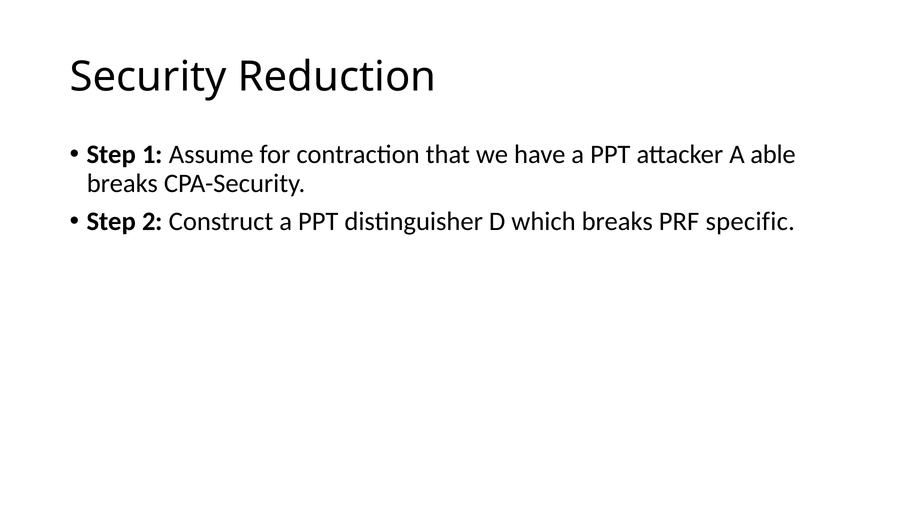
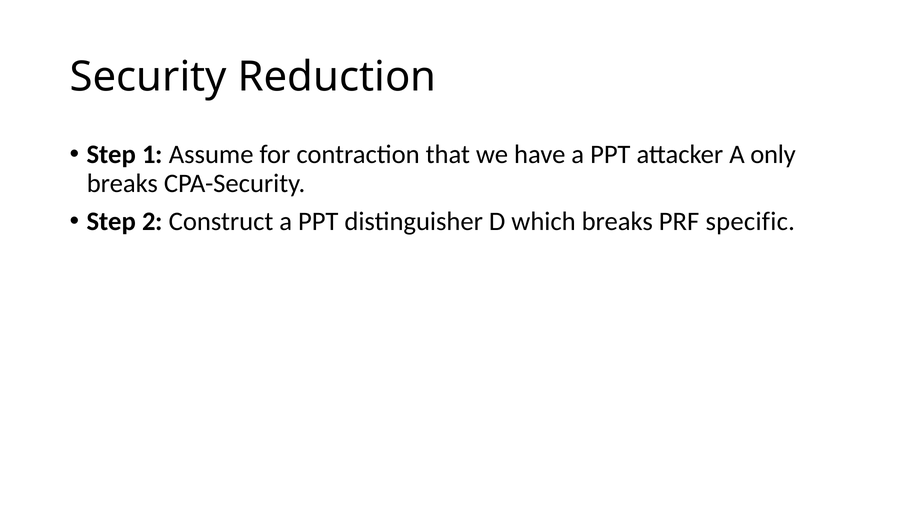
able: able -> only
